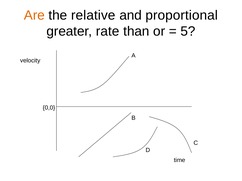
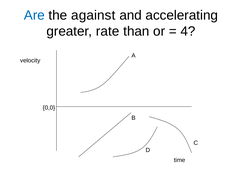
Are colour: orange -> blue
relative: relative -> against
proportional: proportional -> accelerating
5: 5 -> 4
